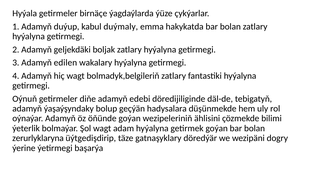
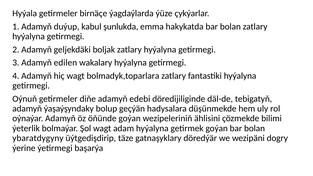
duýmaly: duýmaly -> şunlukda
bolmadyk,belgileriň: bolmadyk,belgileriň -> bolmadyk,toparlara
zerurlyklaryna: zerurlyklaryna -> ybaratdygyny
